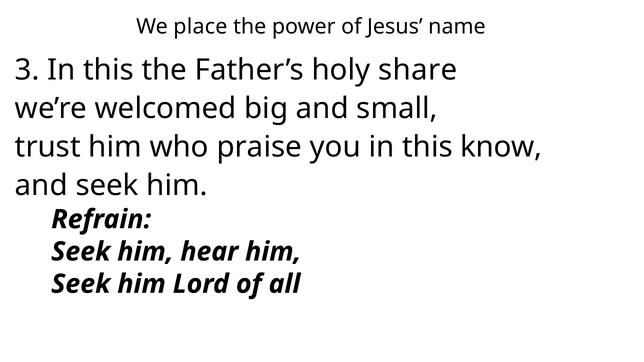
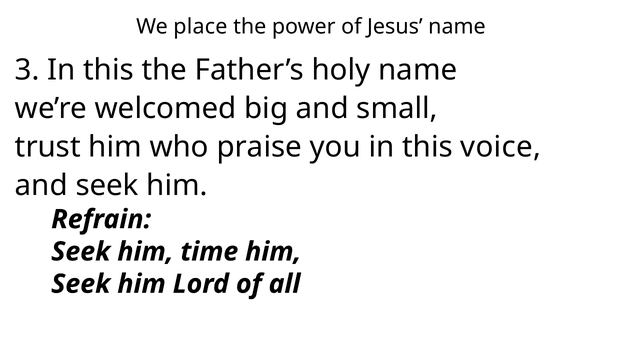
holy share: share -> name
know: know -> voice
hear: hear -> time
